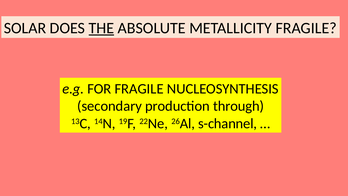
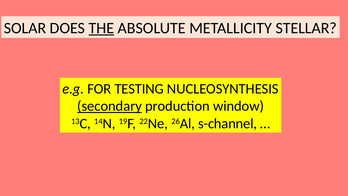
METALLICITY FRAGILE: FRAGILE -> STELLAR
FOR FRAGILE: FRAGILE -> TESTING
secondary underline: none -> present
through: through -> window
